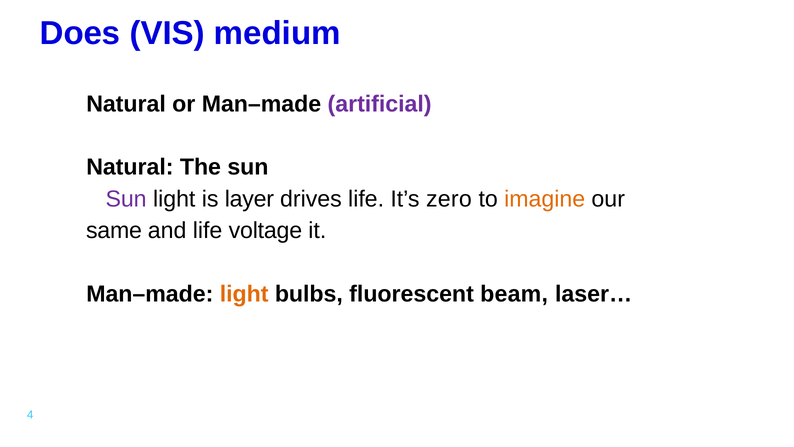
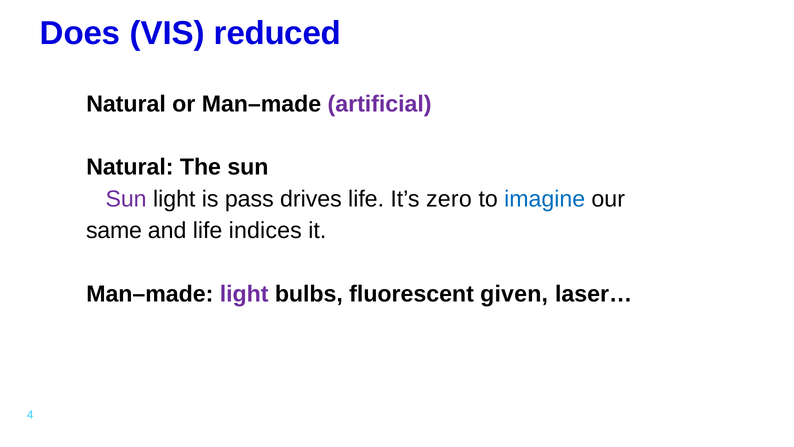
medium: medium -> reduced
layer: layer -> pass
imagine colour: orange -> blue
voltage: voltage -> indices
light at (244, 294) colour: orange -> purple
beam: beam -> given
